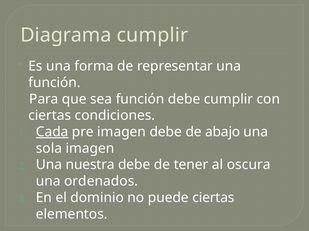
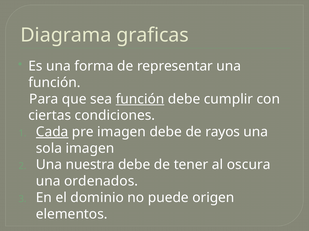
Diagrama cumplir: cumplir -> graficas
función at (140, 99) underline: none -> present
abajo: abajo -> rayos
puede ciertas: ciertas -> origen
